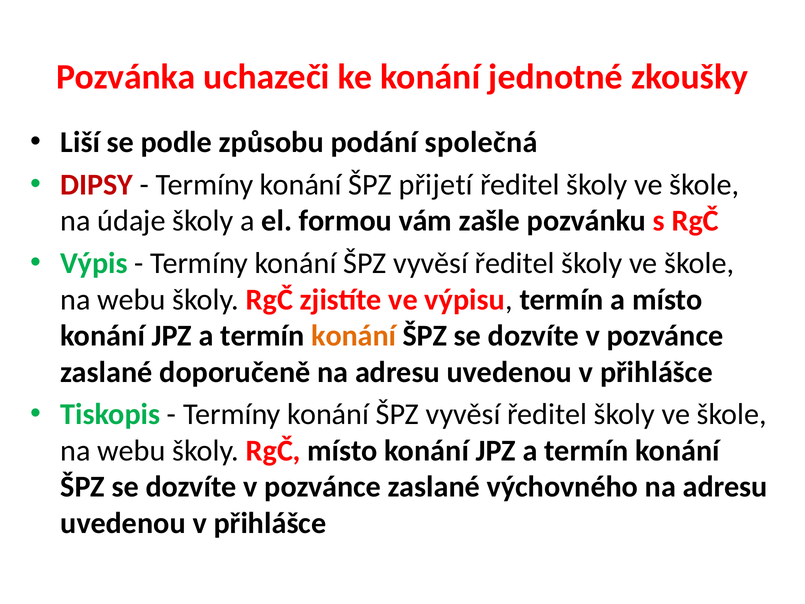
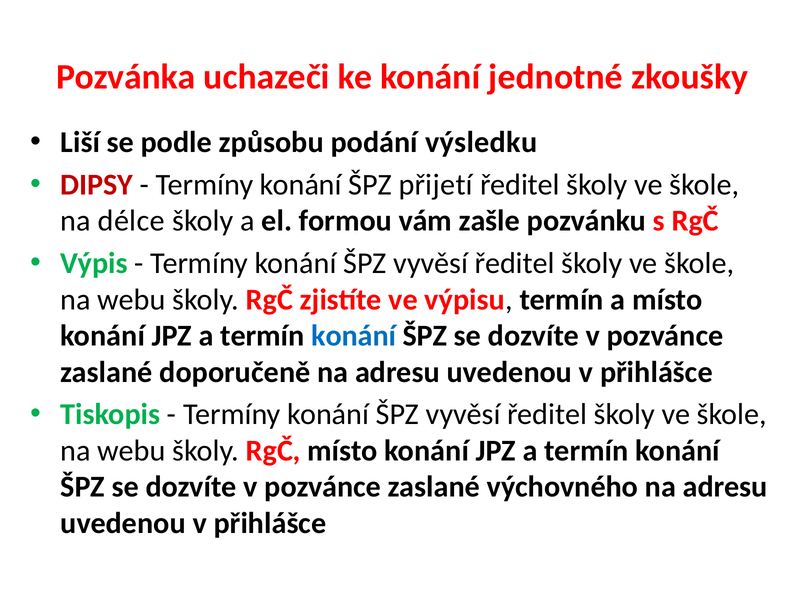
společná: společná -> výsledku
údaje: údaje -> délce
konání at (354, 336) colour: orange -> blue
